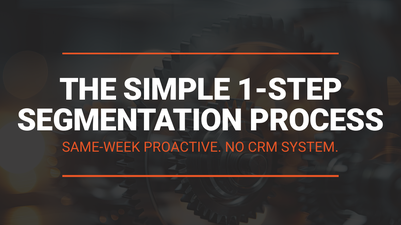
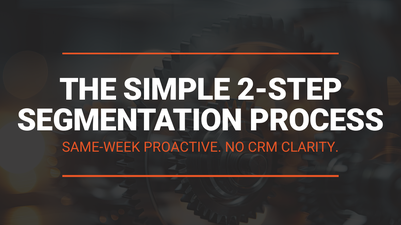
1-STEP: 1-STEP -> 2-STEP
SYSTEM: SYSTEM -> CLARITY
